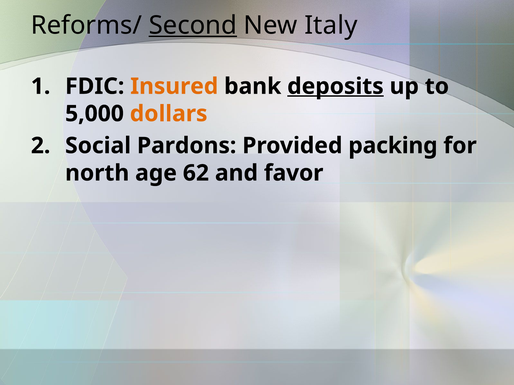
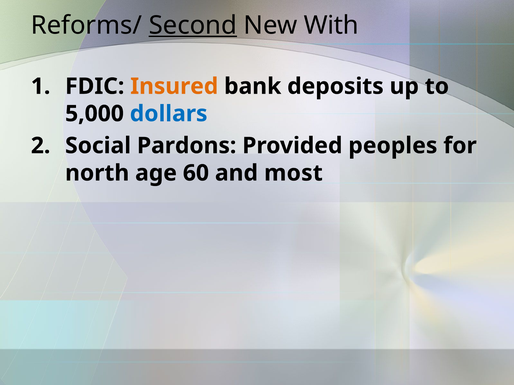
Italy: Italy -> With
deposits underline: present -> none
dollars colour: orange -> blue
packing: packing -> peoples
62: 62 -> 60
favor: favor -> most
